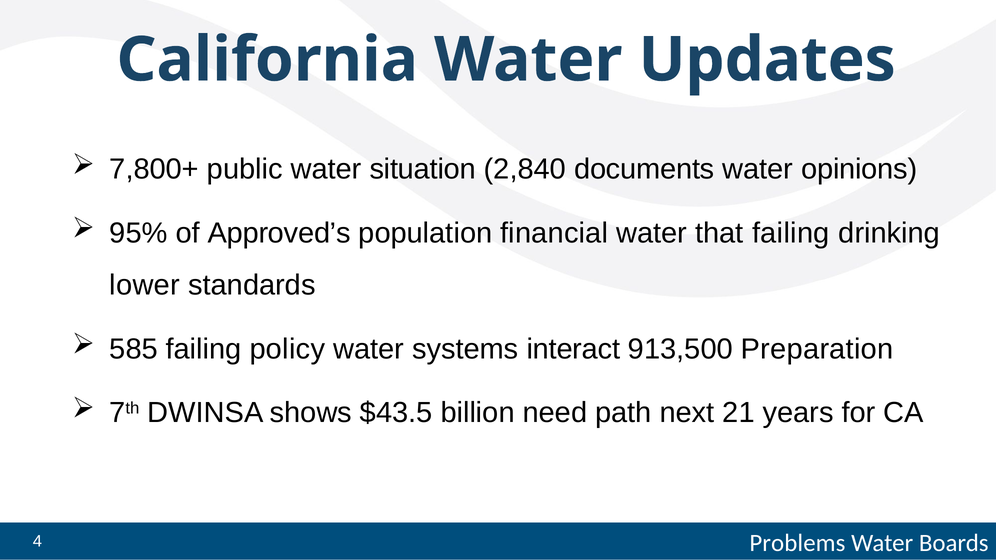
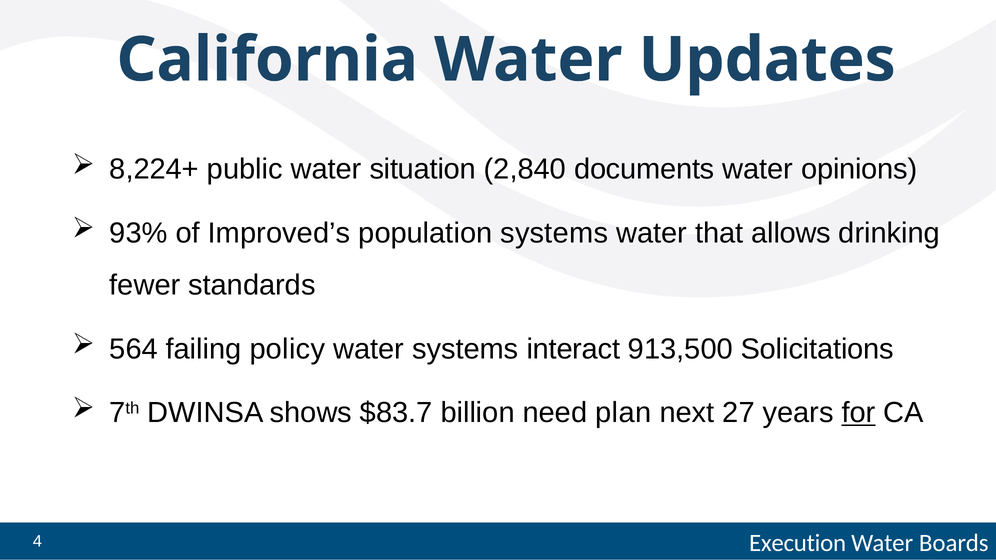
7,800+: 7,800+ -> 8,224+
95%: 95% -> 93%
Approved’s: Approved’s -> Improved’s
population financial: financial -> systems
that failing: failing -> allows
lower: lower -> fewer
585: 585 -> 564
Preparation: Preparation -> Solicitations
$43.5: $43.5 -> $83.7
path: path -> plan
21: 21 -> 27
for underline: none -> present
Problems: Problems -> Execution
